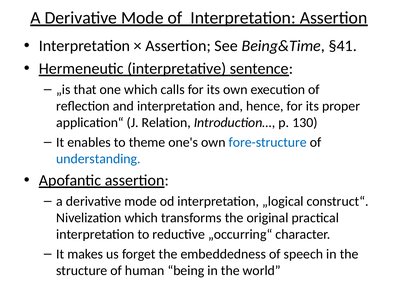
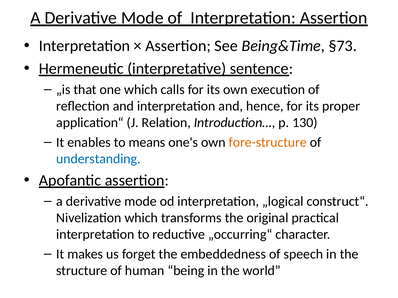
§41: §41 -> §73
theme: theme -> means
fore-structure colour: blue -> orange
